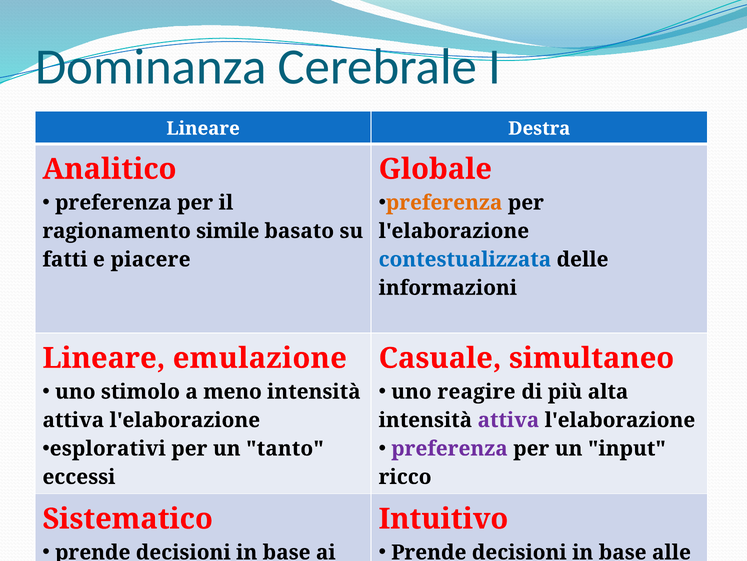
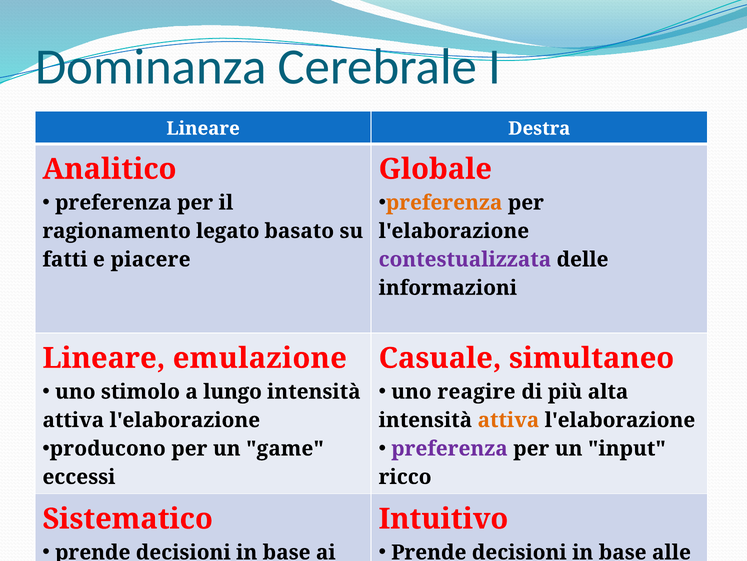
simile: simile -> legato
contestualizzata colour: blue -> purple
meno: meno -> lungo
attiva at (508, 420) colour: purple -> orange
esplorativi: esplorativi -> producono
tanto: tanto -> game
